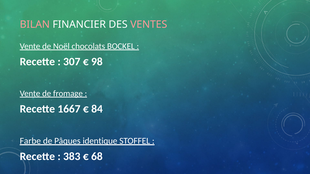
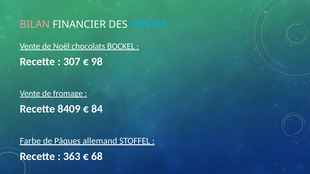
VENTES colour: pink -> light blue
1667: 1667 -> 8409
identique: identique -> allemand
383: 383 -> 363
